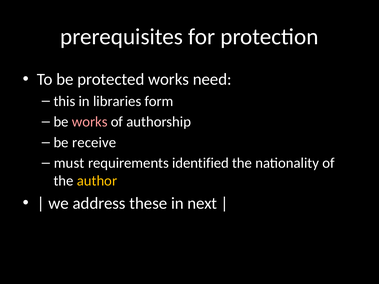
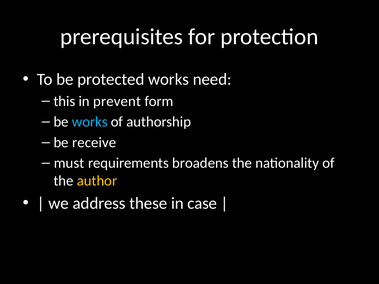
libraries: libraries -> prevent
works at (90, 122) colour: pink -> light blue
identified: identified -> broadens
next: next -> case
